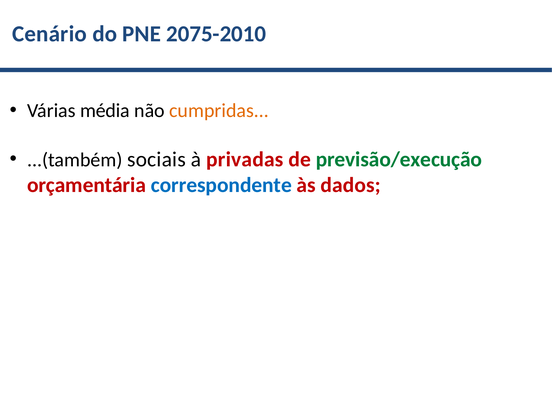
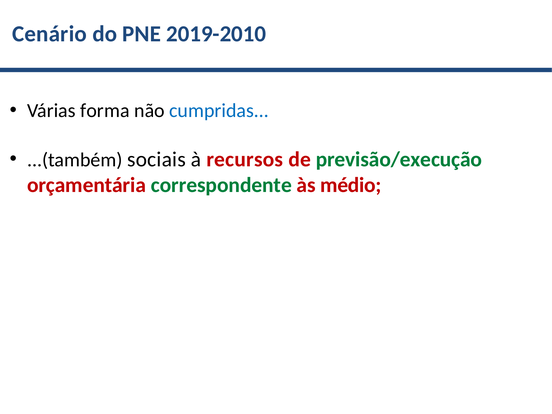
2075-2010: 2075-2010 -> 2019-2010
média: média -> forma
cumpridas colour: orange -> blue
privadas: privadas -> recursos
correspondente colour: blue -> green
dados: dados -> médio
